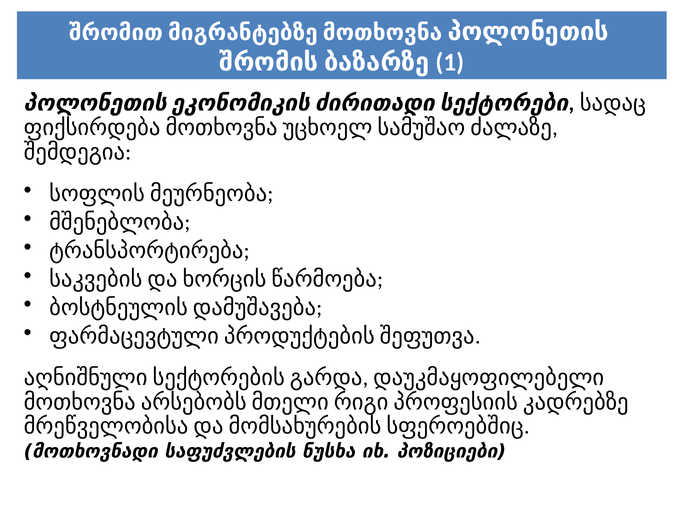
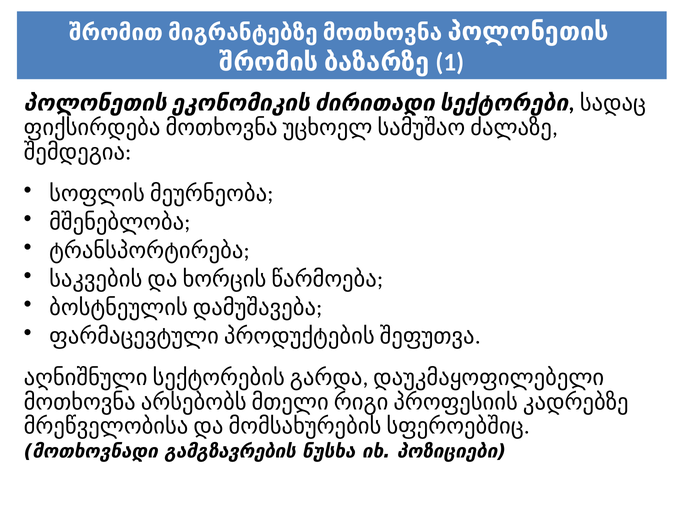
საფუძვლების: საფუძვლების -> გამგზავრების
